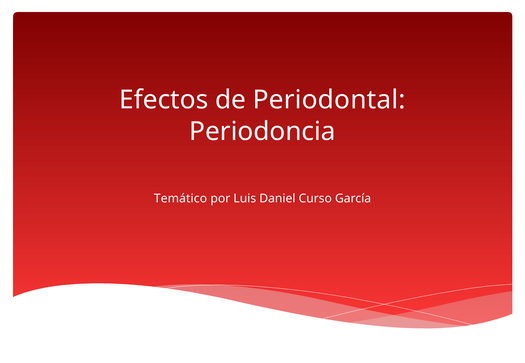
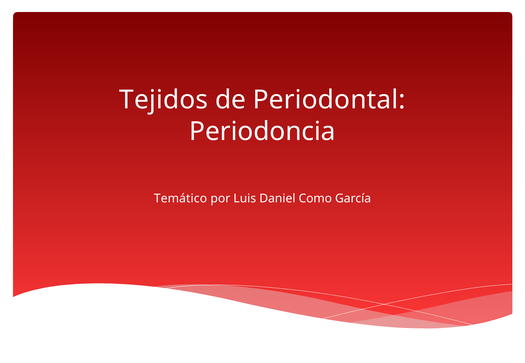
Efectos: Efectos -> Tejidos
Curso: Curso -> Como
